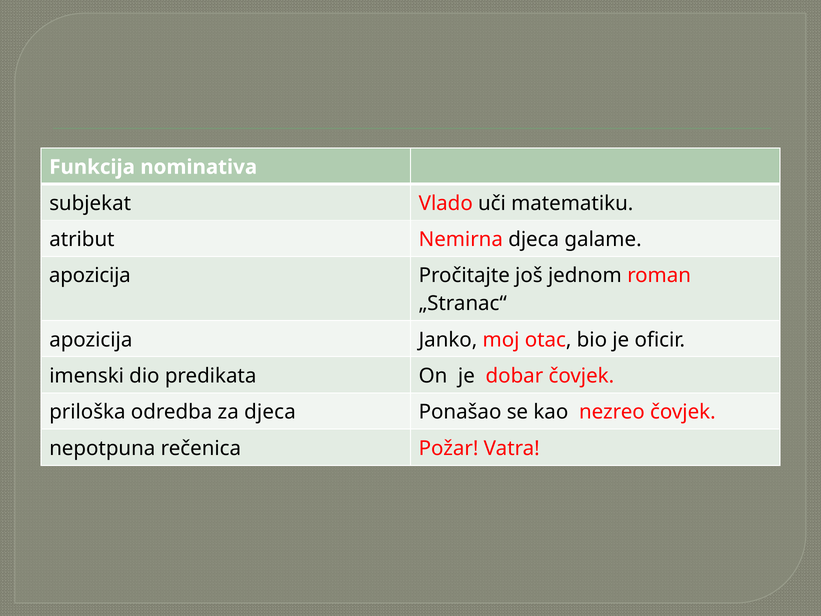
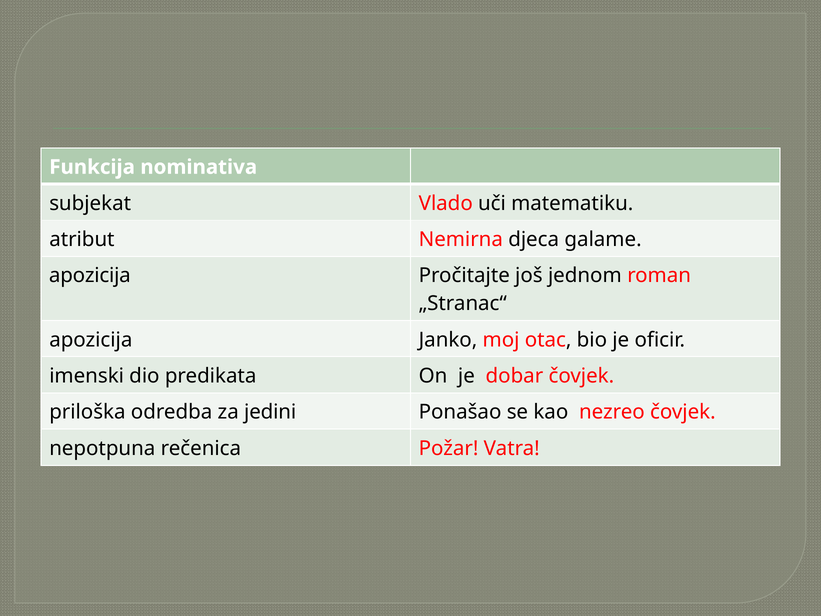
za djeca: djeca -> jedini
